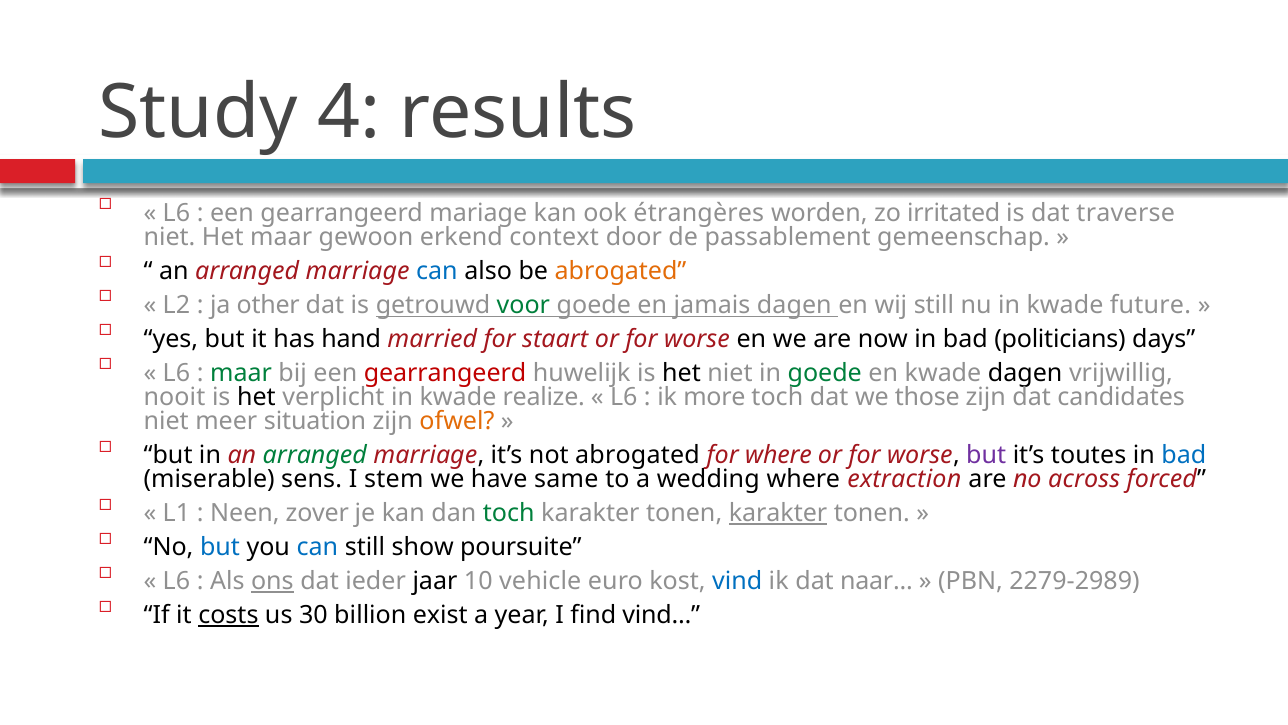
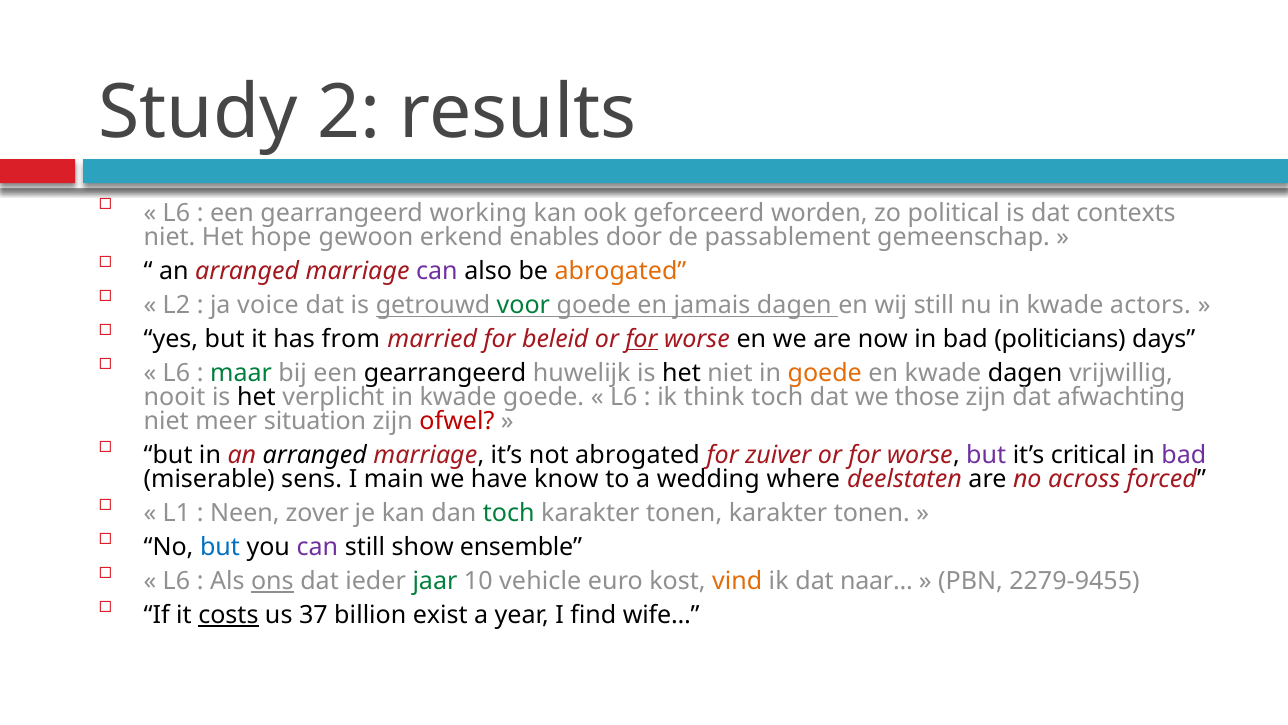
4: 4 -> 2
mariage: mariage -> working
étrangères: étrangères -> geforceerd
irritated: irritated -> political
traverse: traverse -> contexts
Het maar: maar -> hope
context: context -> enables
can at (437, 271) colour: blue -> purple
other: other -> voice
future: future -> actors
hand: hand -> from
staart: staart -> beleid
for at (642, 339) underline: none -> present
gearrangeerd at (445, 373) colour: red -> black
goede at (825, 373) colour: green -> orange
kwade realize: realize -> goede
more: more -> think
candidates: candidates -> afwachting
ofwel colour: orange -> red
arranged at (315, 455) colour: green -> black
for where: where -> zuiver
toutes: toutes -> critical
bad at (1184, 455) colour: blue -> purple
stem: stem -> main
same: same -> know
extraction: extraction -> deelstaten
karakter at (778, 513) underline: present -> none
can at (317, 547) colour: blue -> purple
poursuite: poursuite -> ensemble
jaar colour: black -> green
vind colour: blue -> orange
2279-2989: 2279-2989 -> 2279-9455
30: 30 -> 37
vind…: vind… -> wife…
